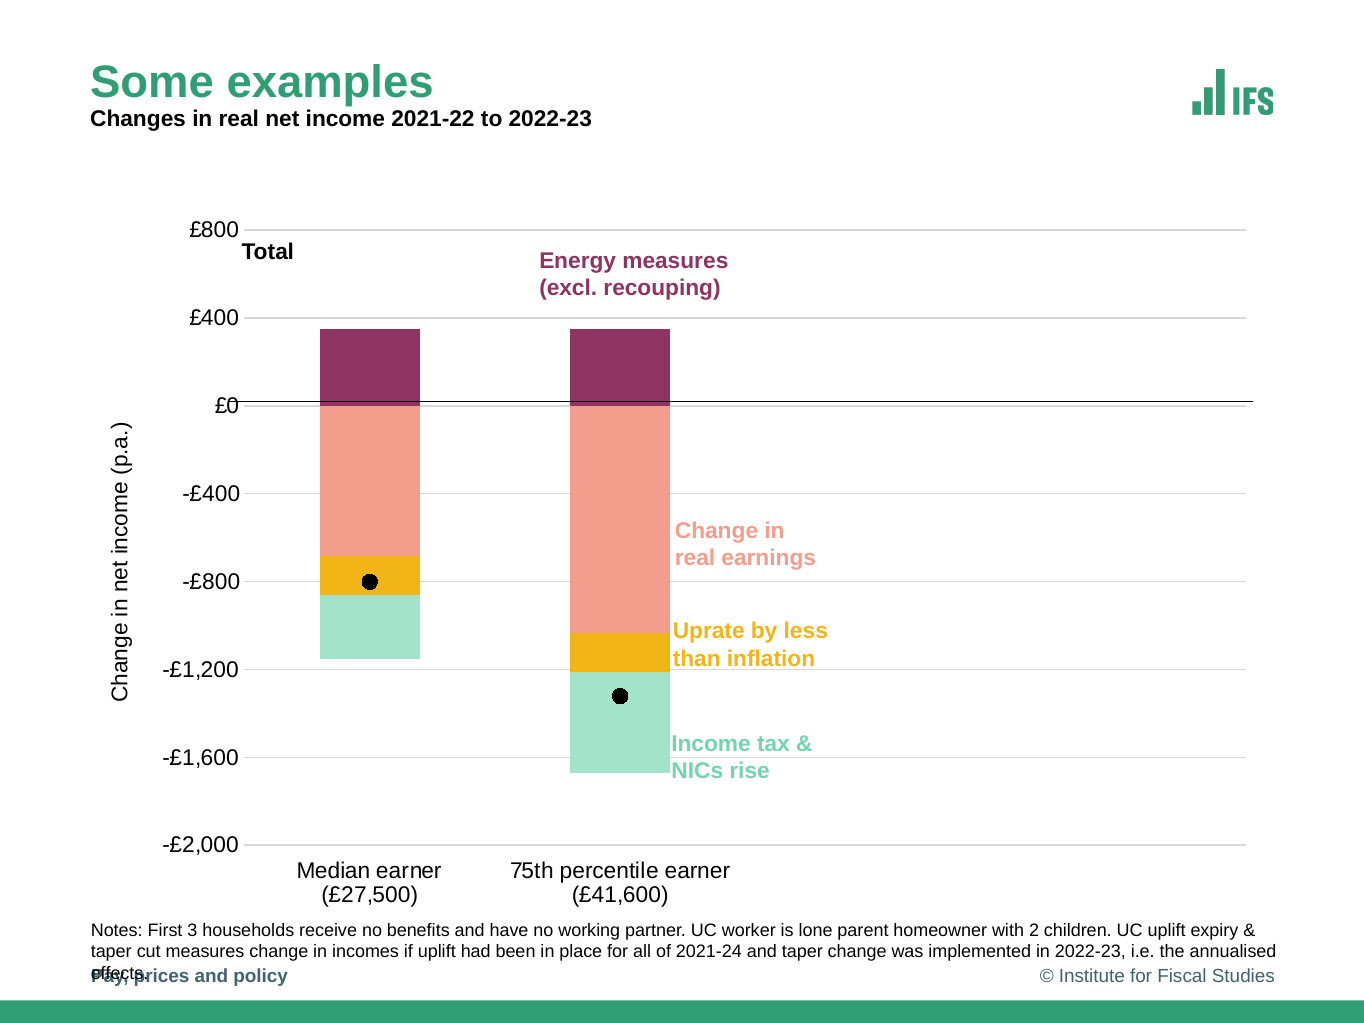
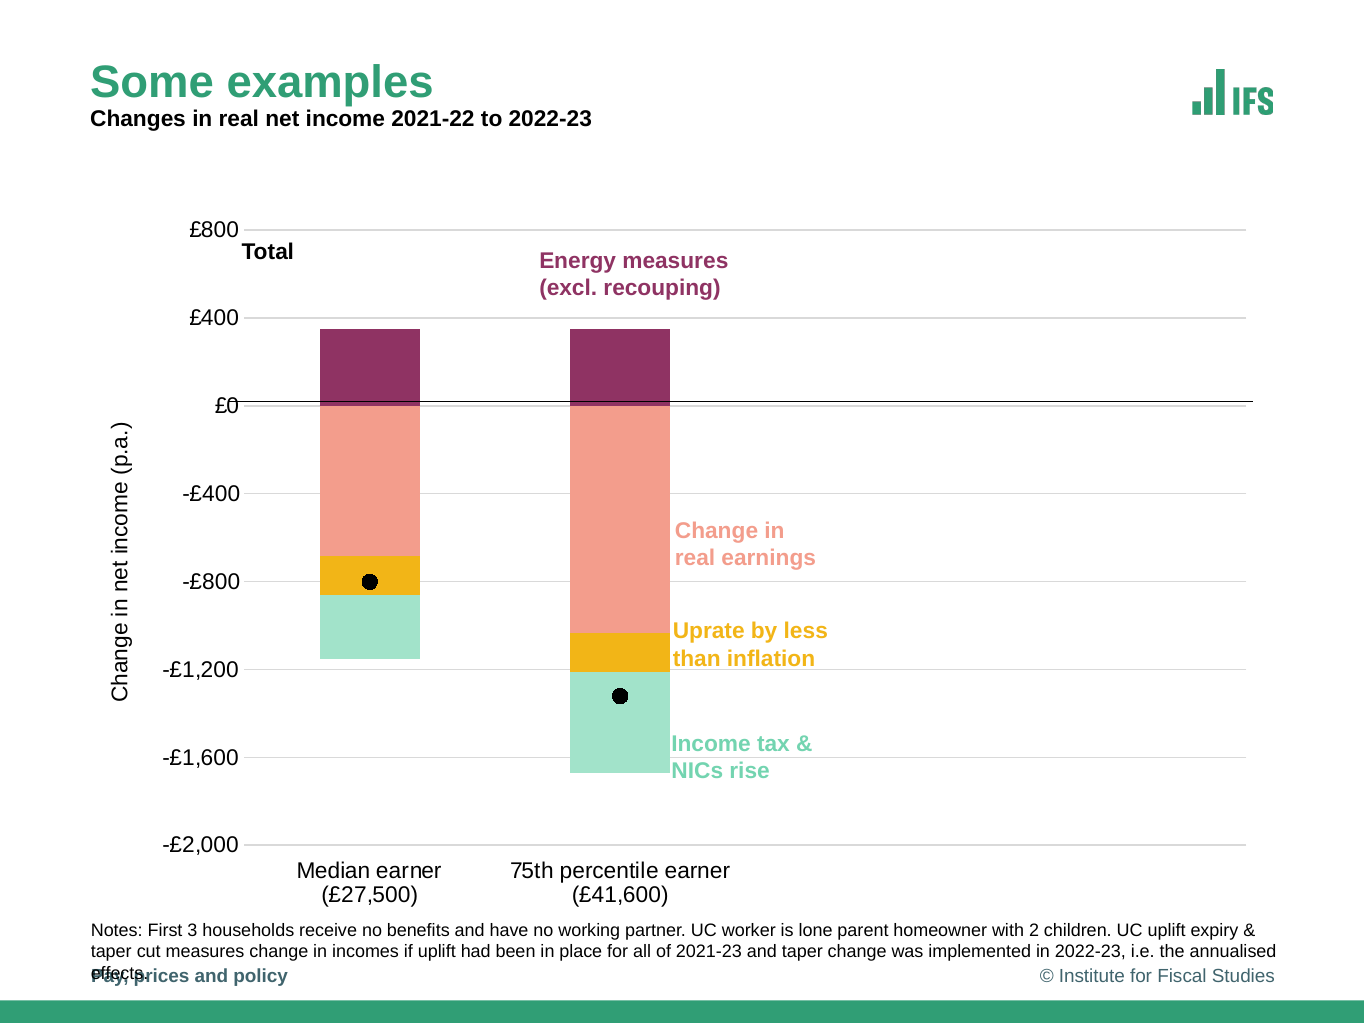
2021-24: 2021-24 -> 2021-23
